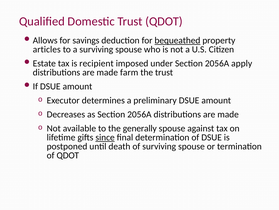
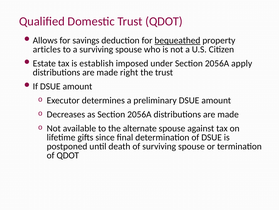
recipient: recipient -> establish
farm: farm -> right
generally: generally -> alternate
since underline: present -> none
